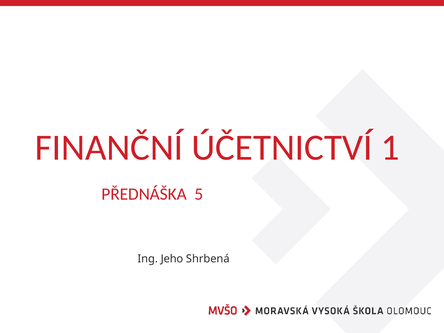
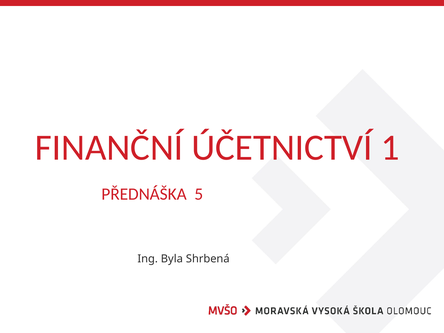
Jeho: Jeho -> Byla
